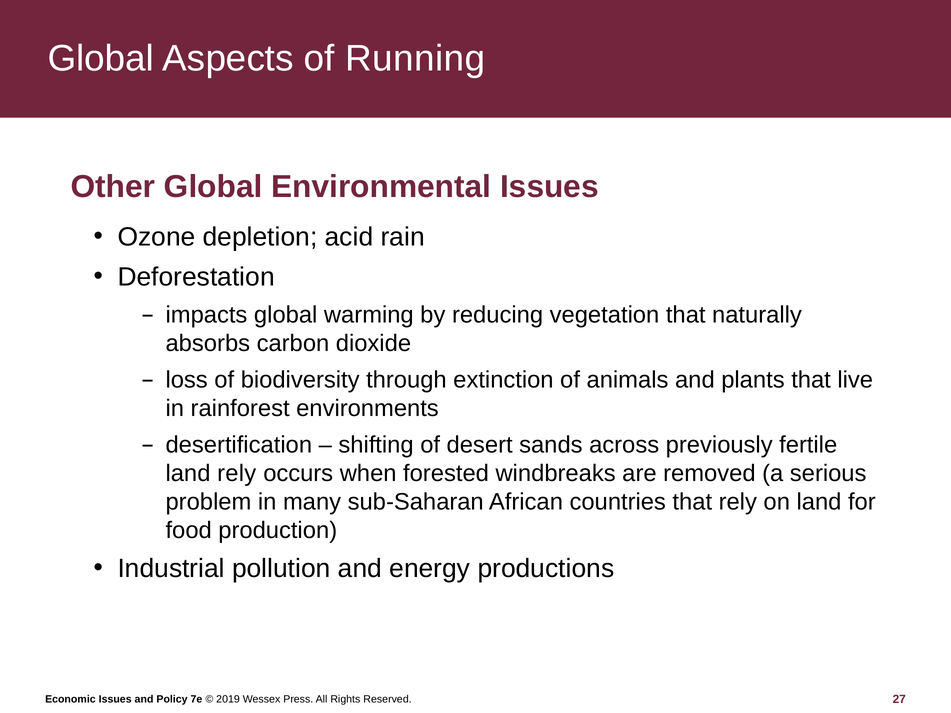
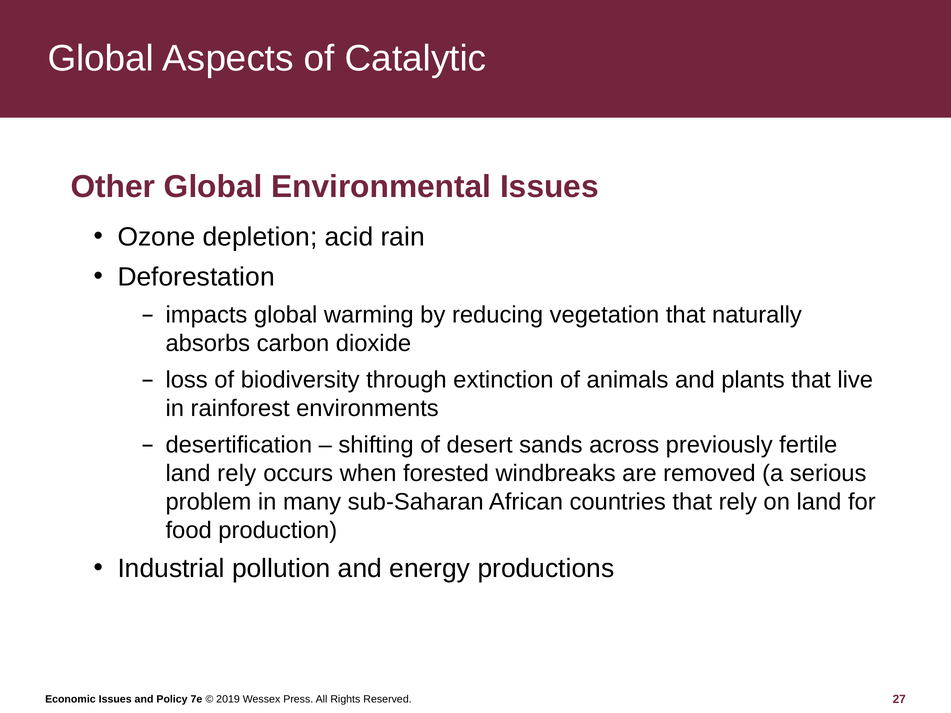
Running: Running -> Catalytic
